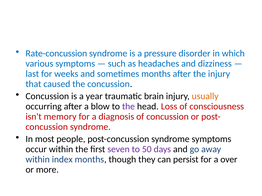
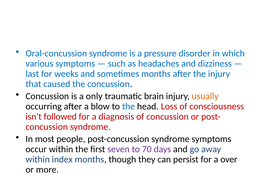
Rate-concussion: Rate-concussion -> Oral-concussion
year: year -> only
the at (128, 107) colour: purple -> blue
memory: memory -> followed
50: 50 -> 70
